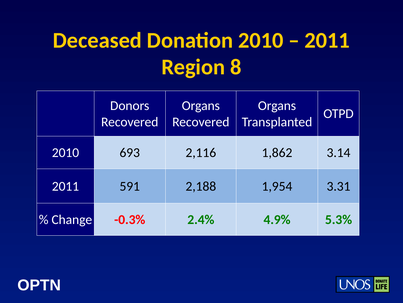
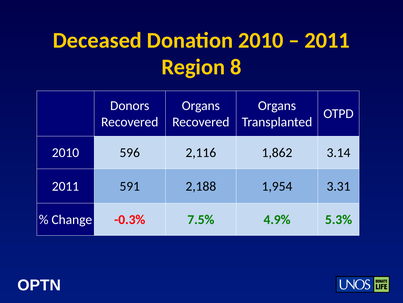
693: 693 -> 596
2.4%: 2.4% -> 7.5%
